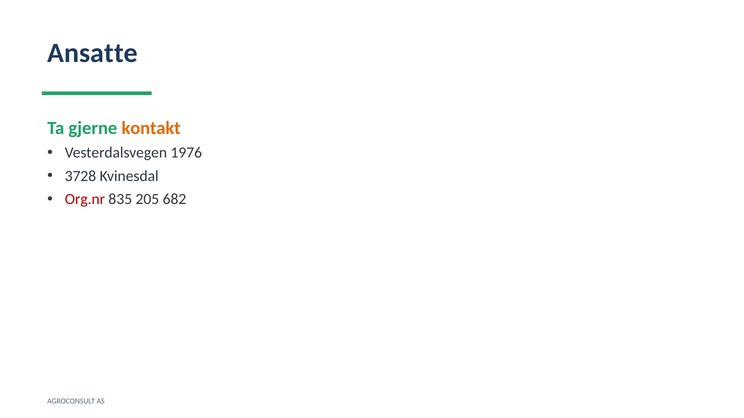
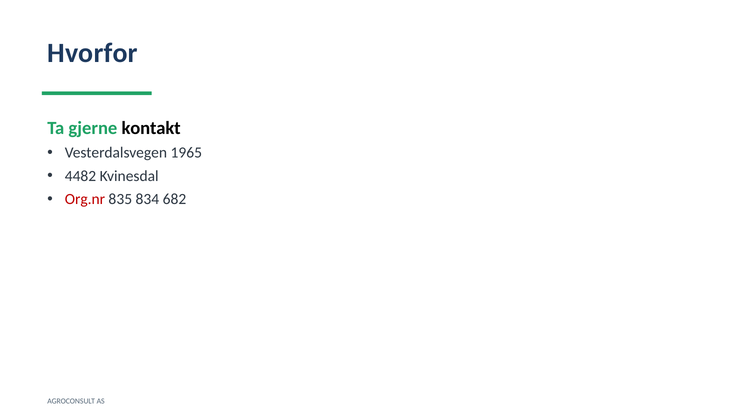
Ansatte: Ansatte -> Hvorfor
kontakt colour: orange -> black
1976: 1976 -> 1965
3728: 3728 -> 4482
205: 205 -> 834
